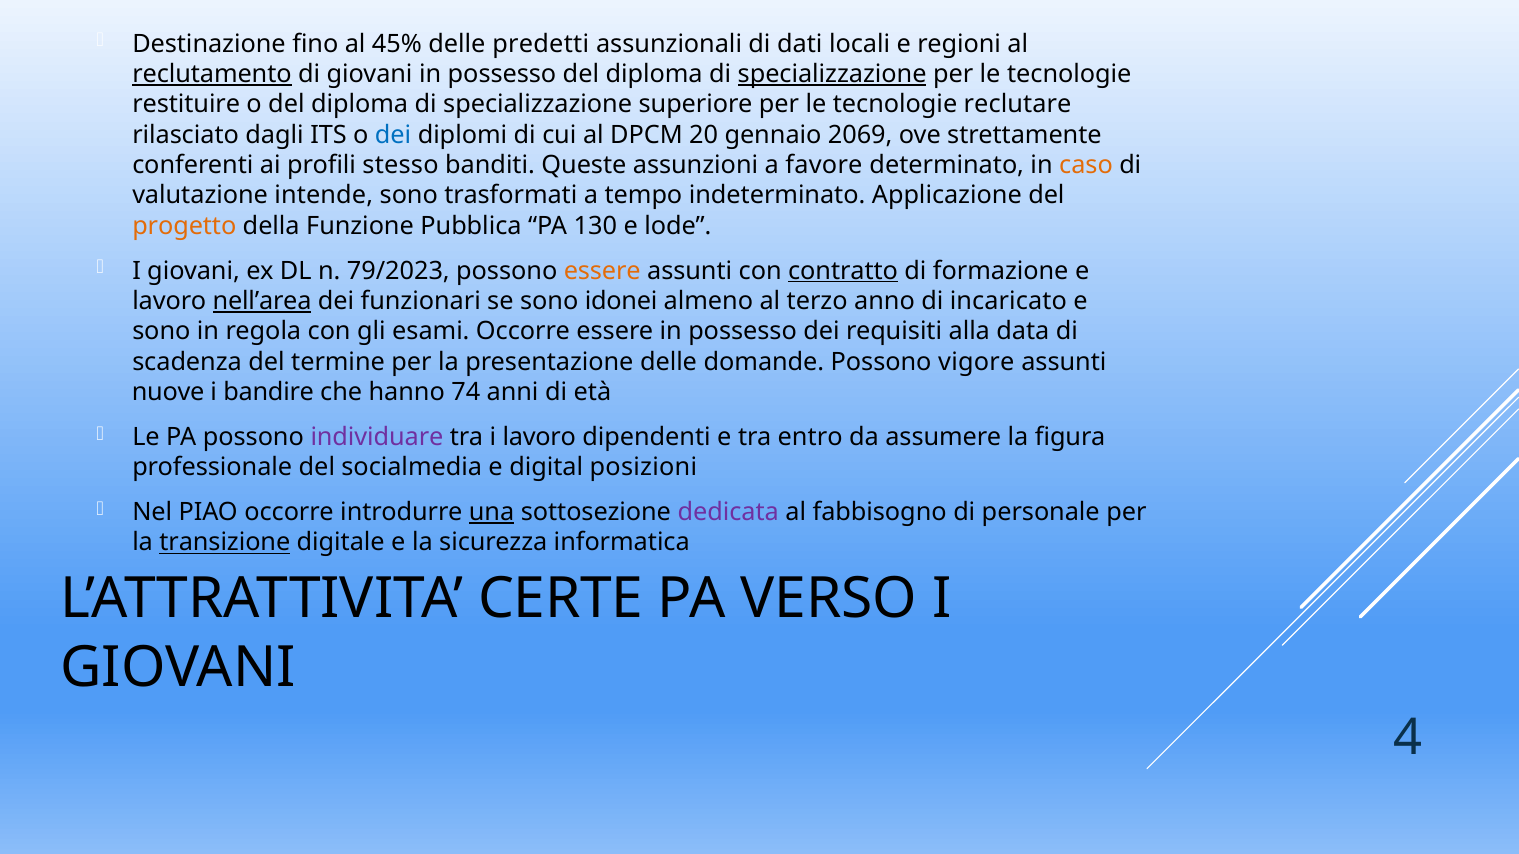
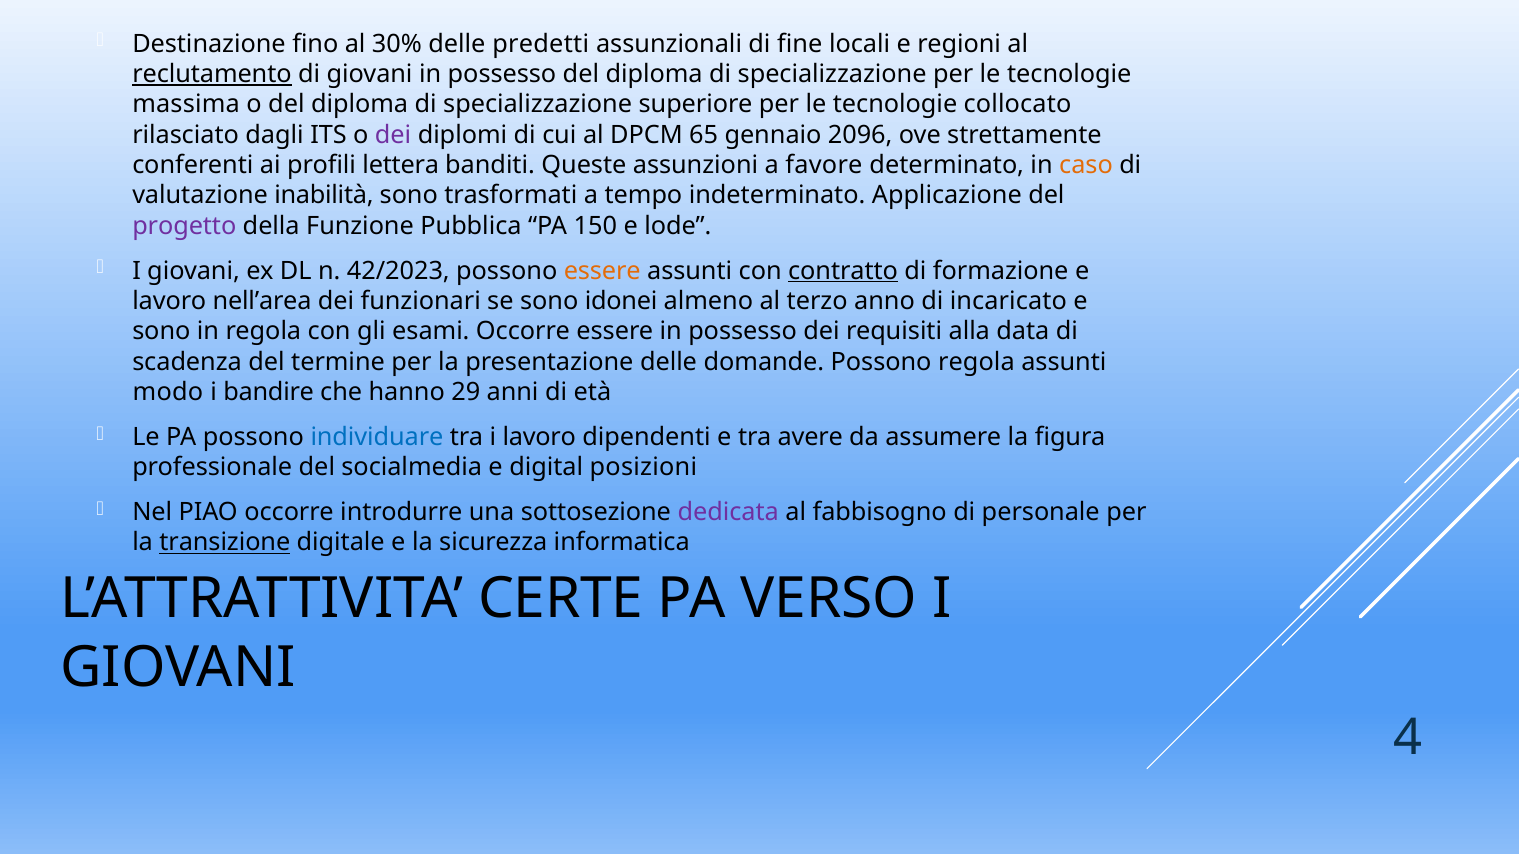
45%: 45% -> 30%
dati: dati -> fine
specializzazione at (832, 74) underline: present -> none
restituire: restituire -> massima
reclutare: reclutare -> collocato
dei at (393, 135) colour: blue -> purple
20: 20 -> 65
2069: 2069 -> 2096
stesso: stesso -> lettera
intende: intende -> inabilità
progetto colour: orange -> purple
130: 130 -> 150
79/2023: 79/2023 -> 42/2023
nell’area underline: present -> none
Possono vigore: vigore -> regola
nuove: nuove -> modo
74: 74 -> 29
individuare colour: purple -> blue
entro: entro -> avere
una underline: present -> none
